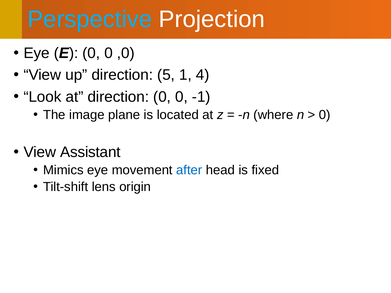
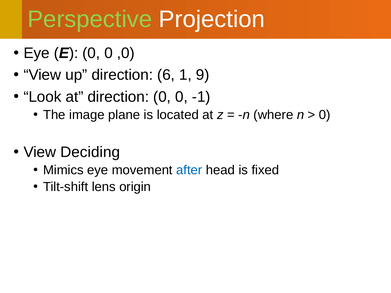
Perspective colour: light blue -> light green
5: 5 -> 6
4: 4 -> 9
Assistant: Assistant -> Deciding
